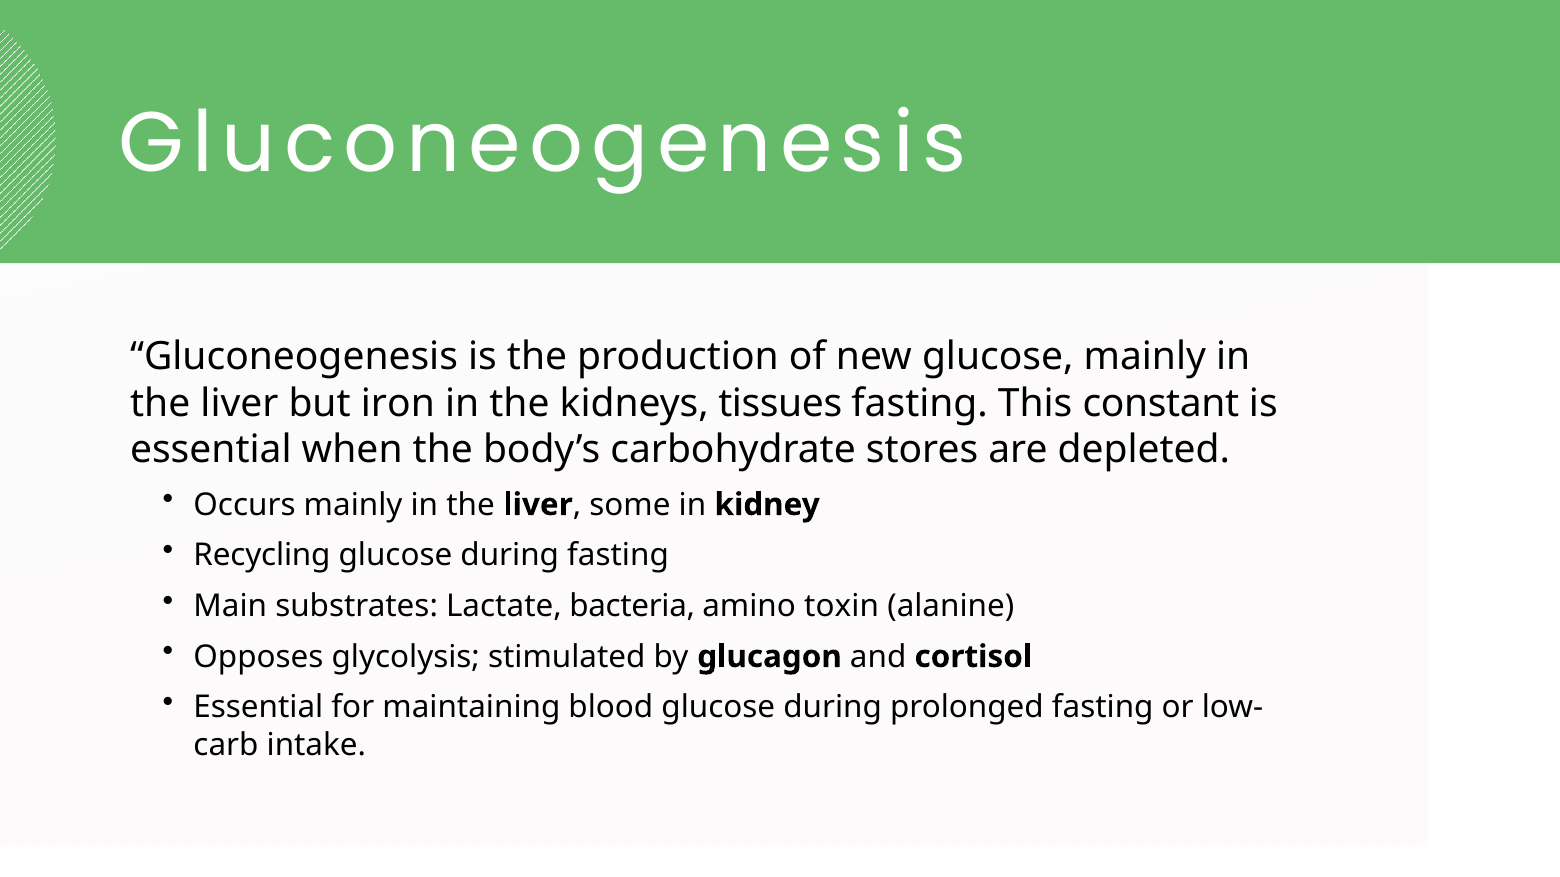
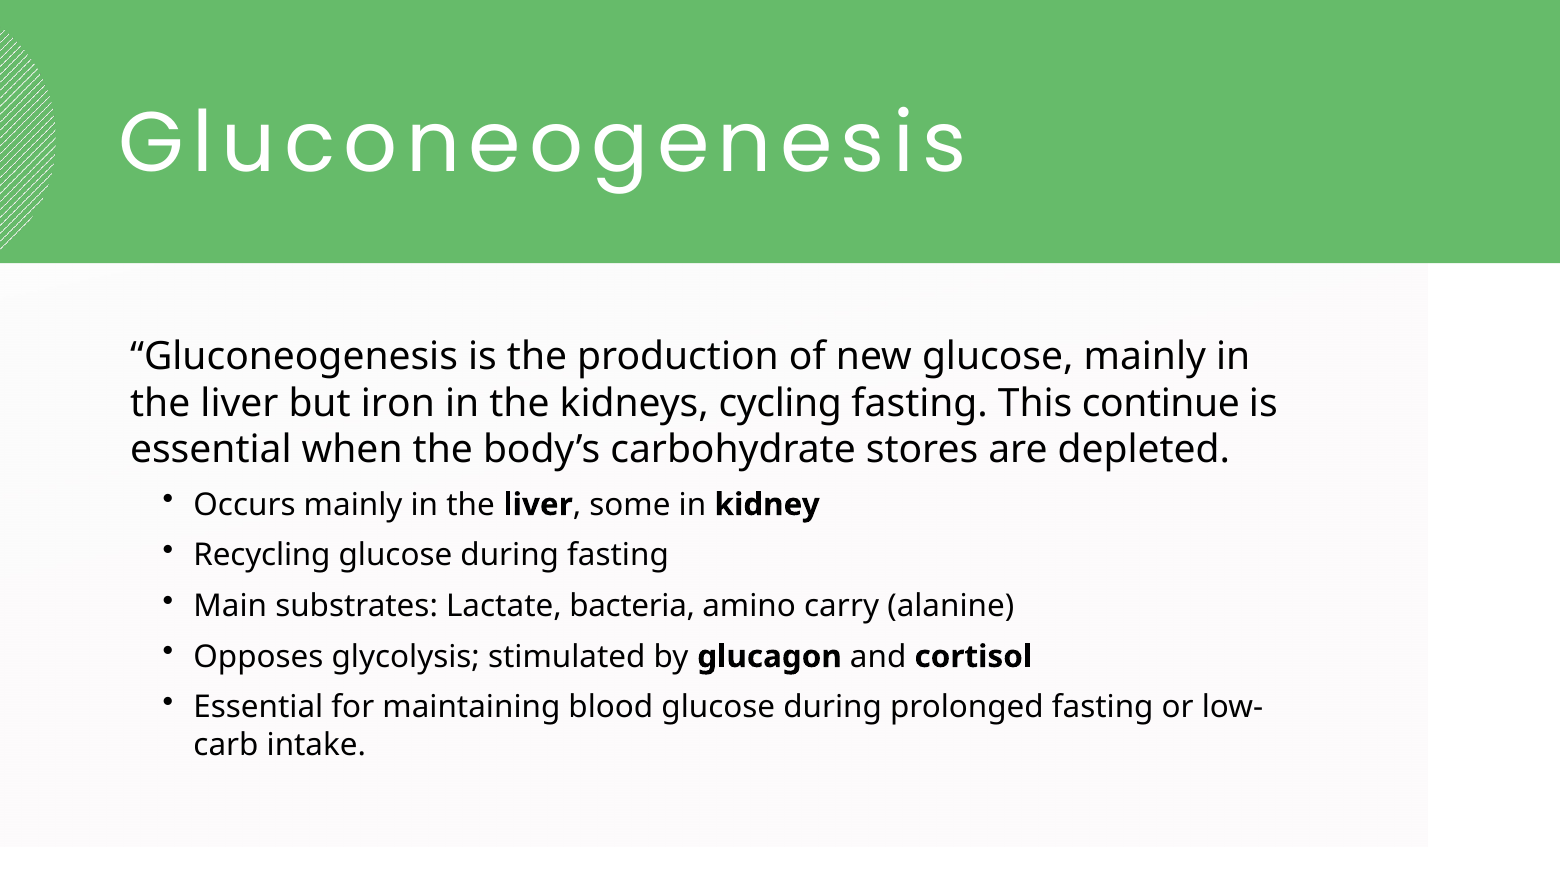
tissues: tissues -> cycling
constant: constant -> continue
toxin: toxin -> carry
